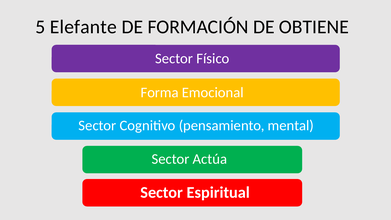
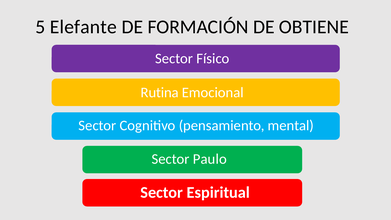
Forma: Forma -> Rutina
Actúa: Actúa -> Paulo
